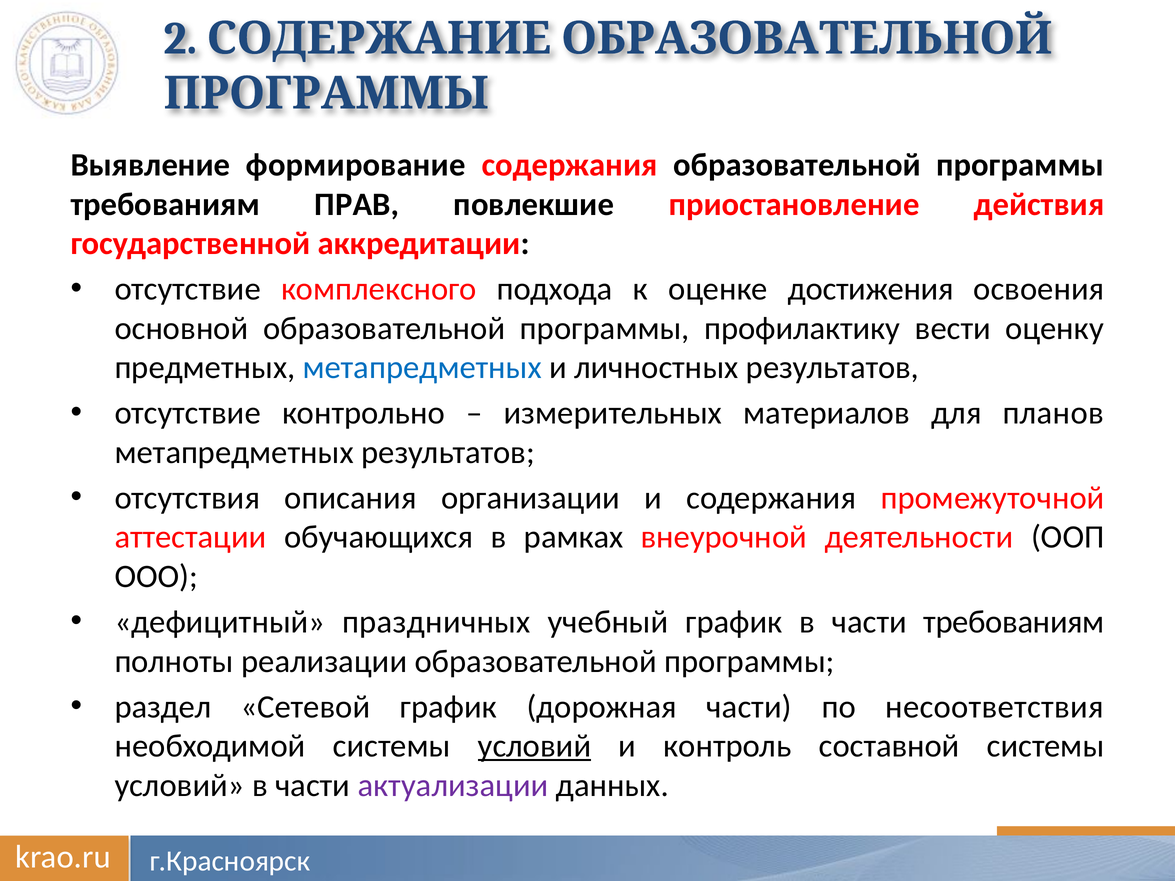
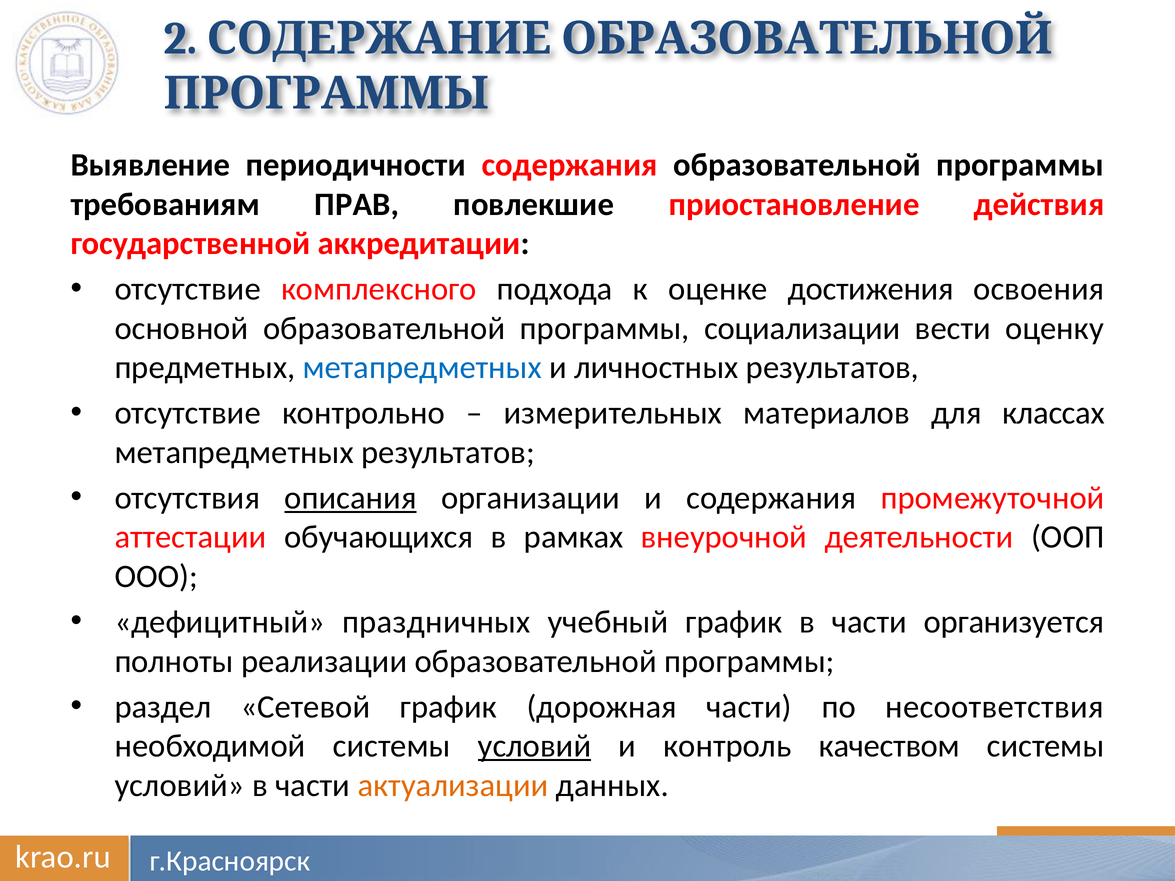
формирование: формирование -> периодичности
профилактику: профилактику -> социализации
планов: планов -> классах
описания underline: none -> present
части требованиям: требованиям -> организуется
составной: составной -> качеством
актуализации colour: purple -> orange
